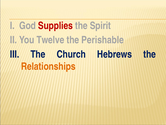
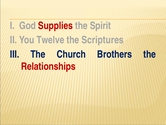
Perishable: Perishable -> Scriptures
Hebrews: Hebrews -> Brothers
Relationships colour: orange -> red
